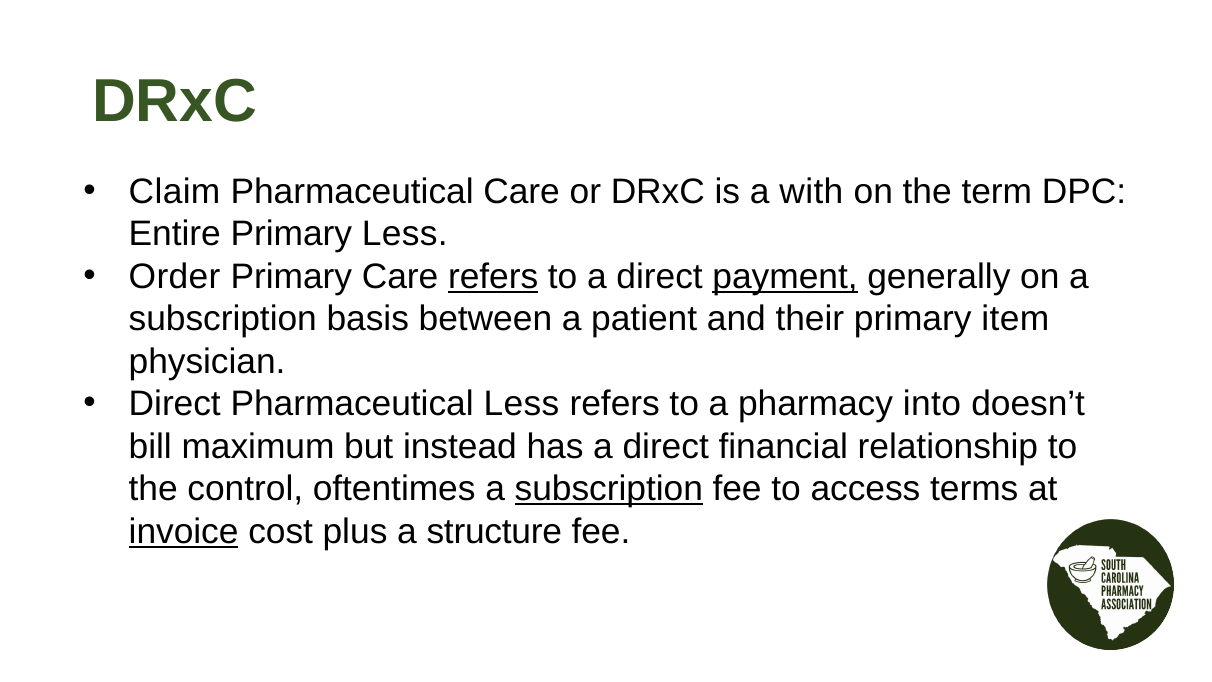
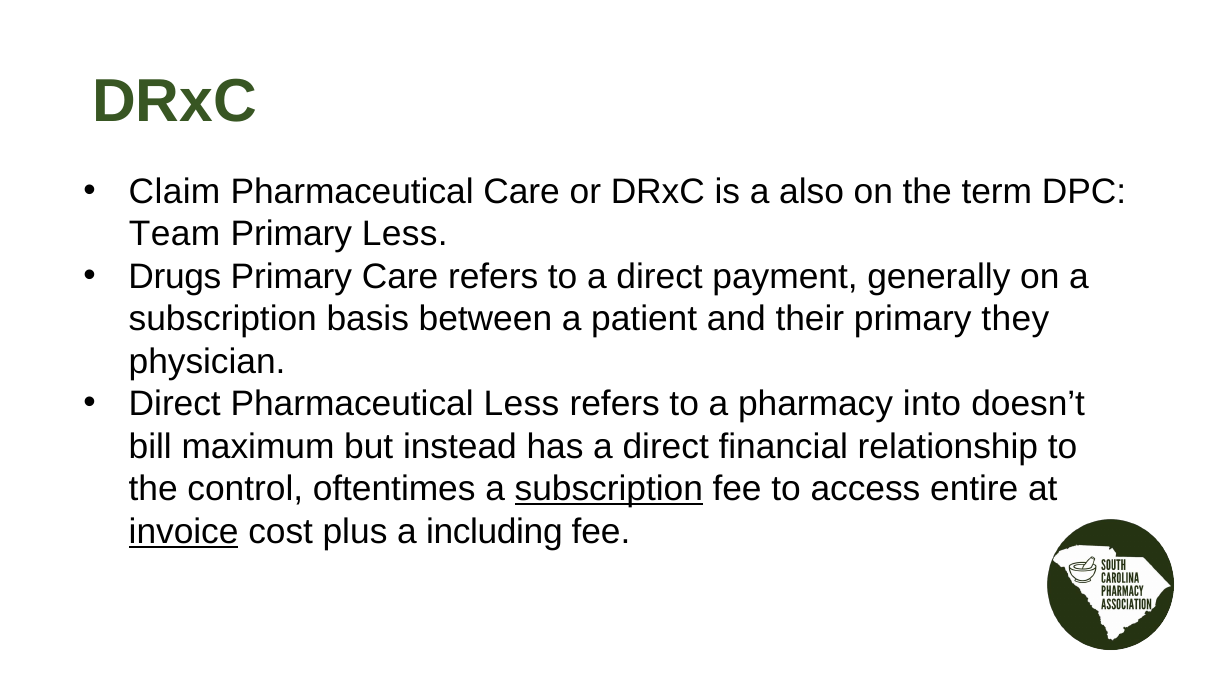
with: with -> also
Entire: Entire -> Team
Order: Order -> Drugs
refers at (493, 277) underline: present -> none
payment underline: present -> none
item: item -> they
terms: terms -> entire
structure: structure -> including
